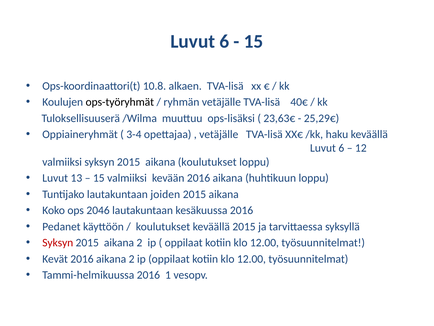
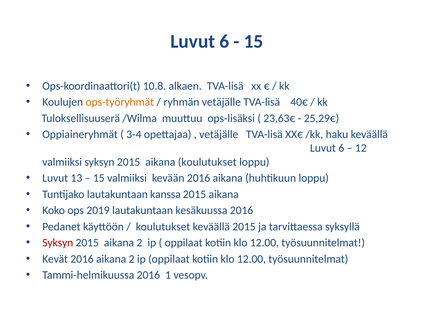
ops-työryhmät colour: black -> orange
joiden: joiden -> kanssa
2046: 2046 -> 2019
